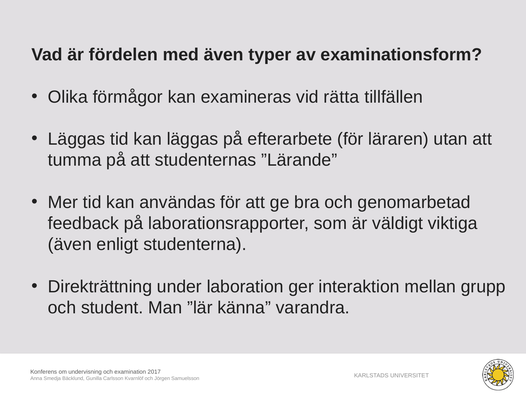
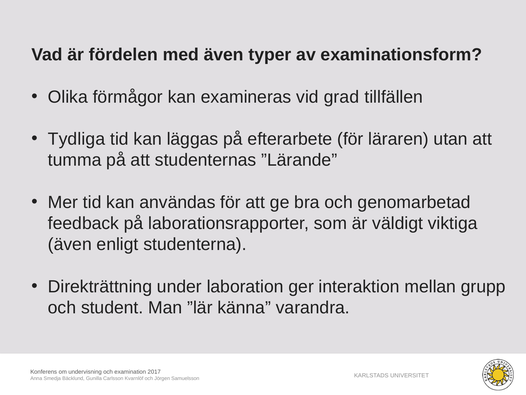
rätta: rätta -> grad
Läggas at (77, 139): Läggas -> Tydliga
